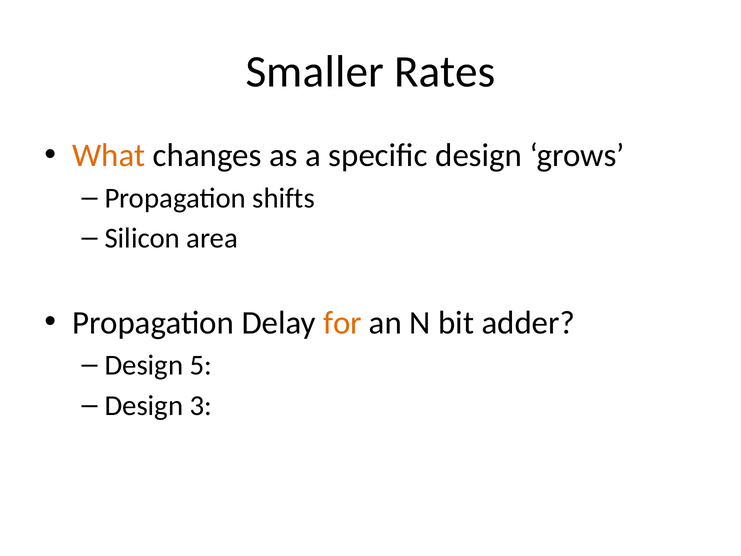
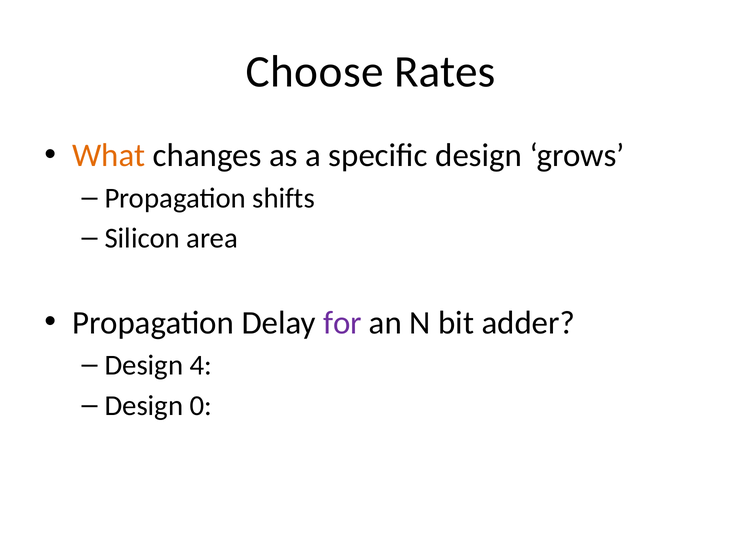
Smaller: Smaller -> Choose
for colour: orange -> purple
5: 5 -> 4
3: 3 -> 0
